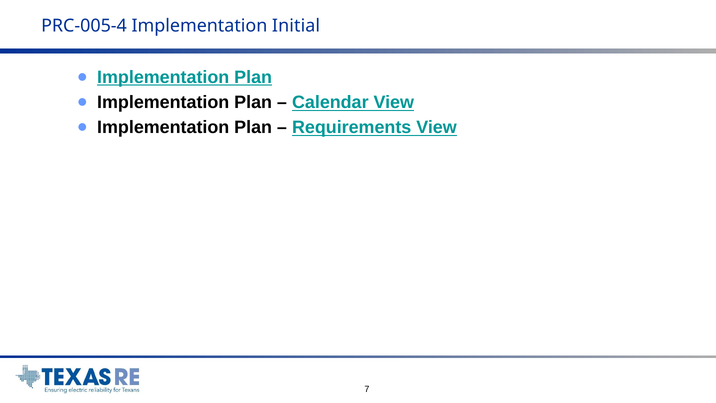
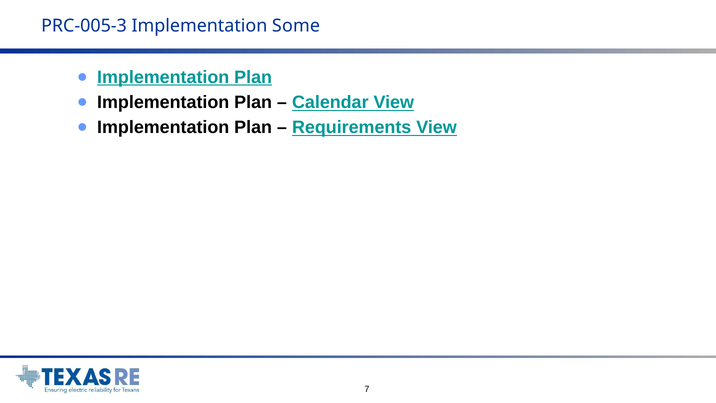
PRC-005-4: PRC-005-4 -> PRC-005-3
Initial: Initial -> Some
